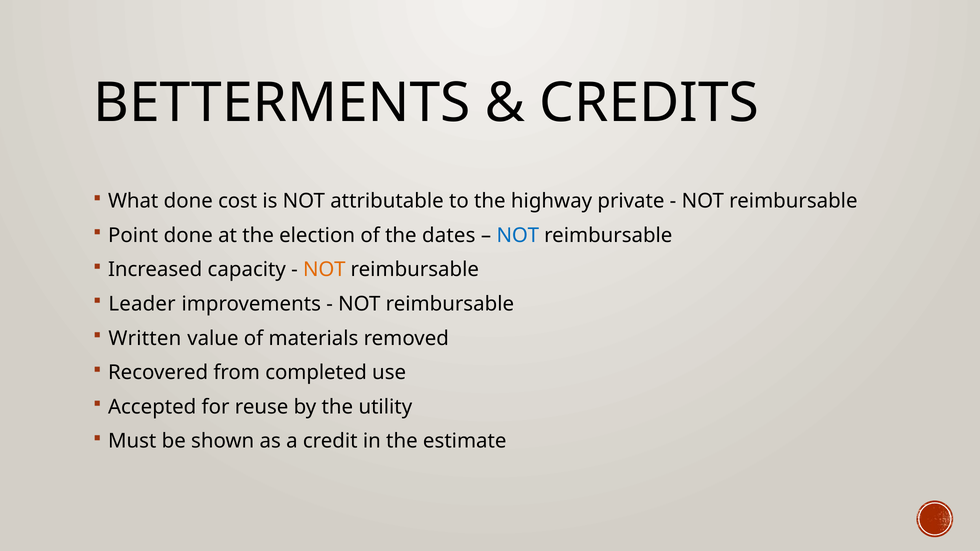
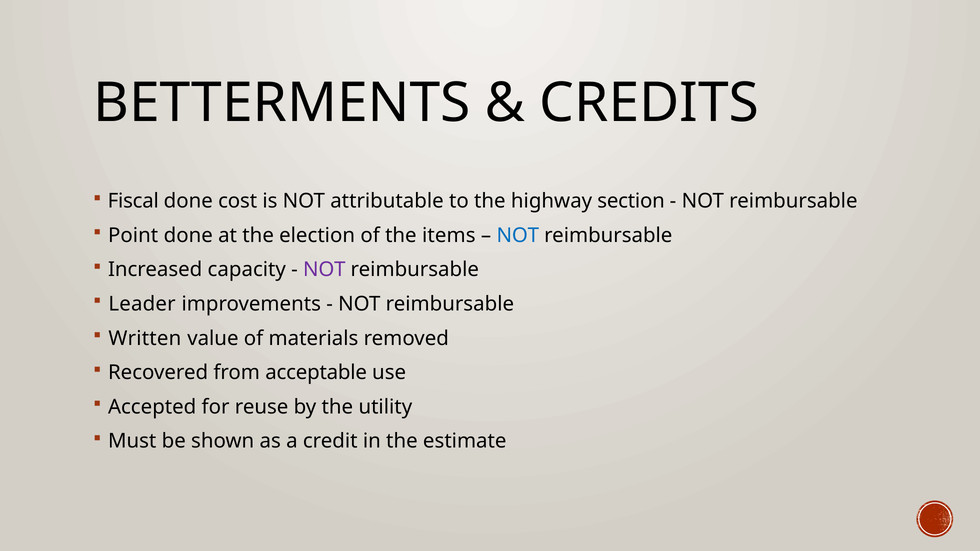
What: What -> Fiscal
private: private -> section
dates: dates -> items
NOT at (324, 270) colour: orange -> purple
completed: completed -> acceptable
